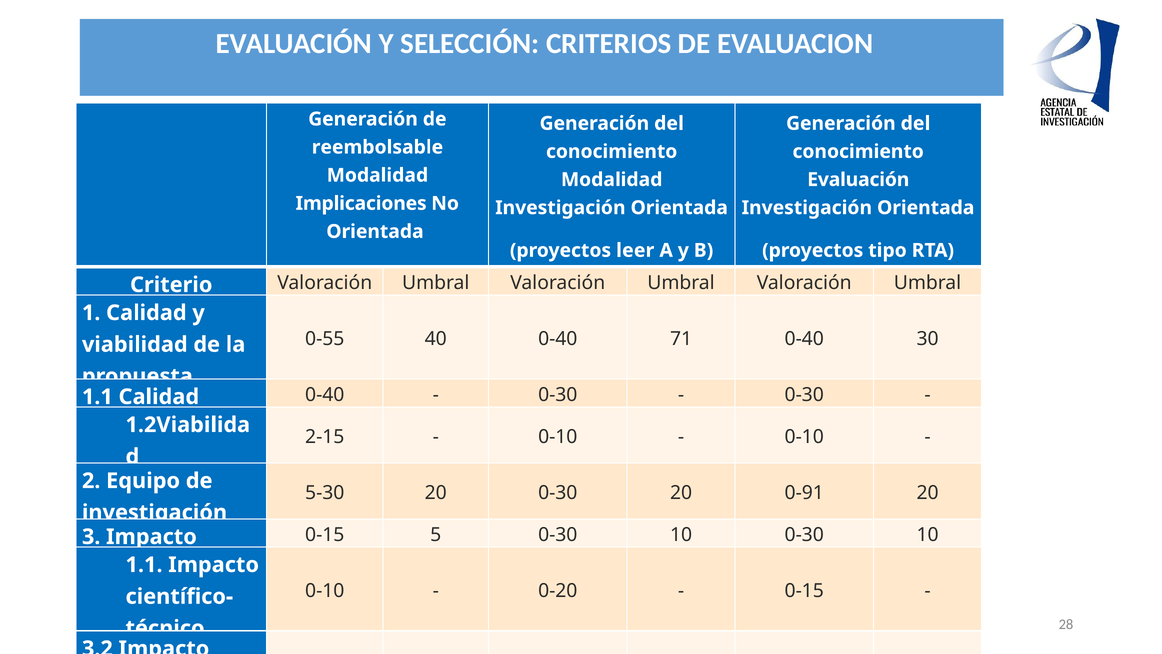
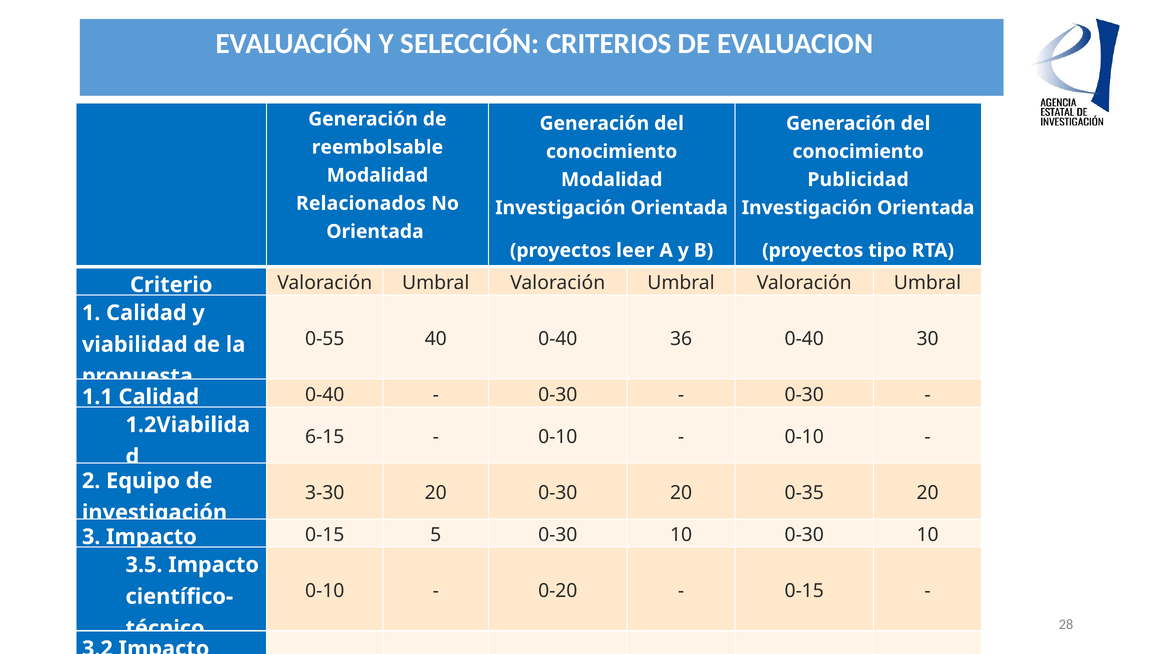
Evaluación at (858, 180): Evaluación -> Publicidad
Implicaciones: Implicaciones -> Relacionados
71: 71 -> 36
2-15: 2-15 -> 6-15
5-30: 5-30 -> 3-30
0-91: 0-91 -> 0-35
1.1 at (144, 565): 1.1 -> 3.5
